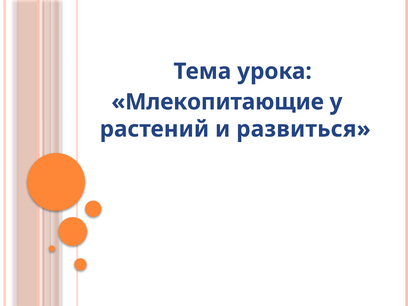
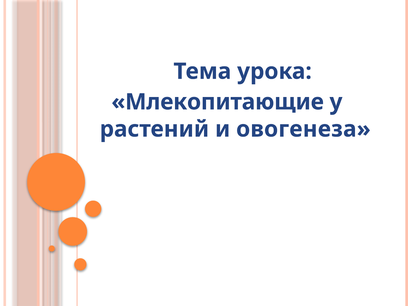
развиться: развиться -> овогенеза
